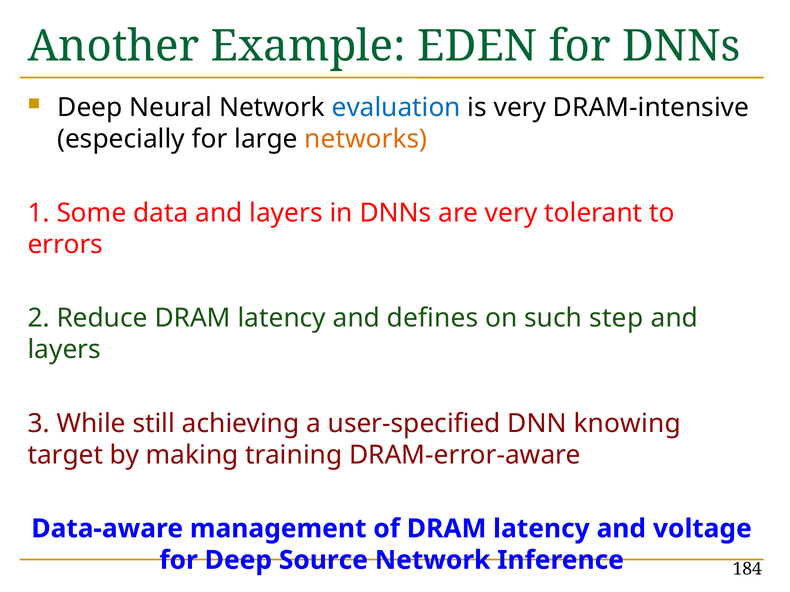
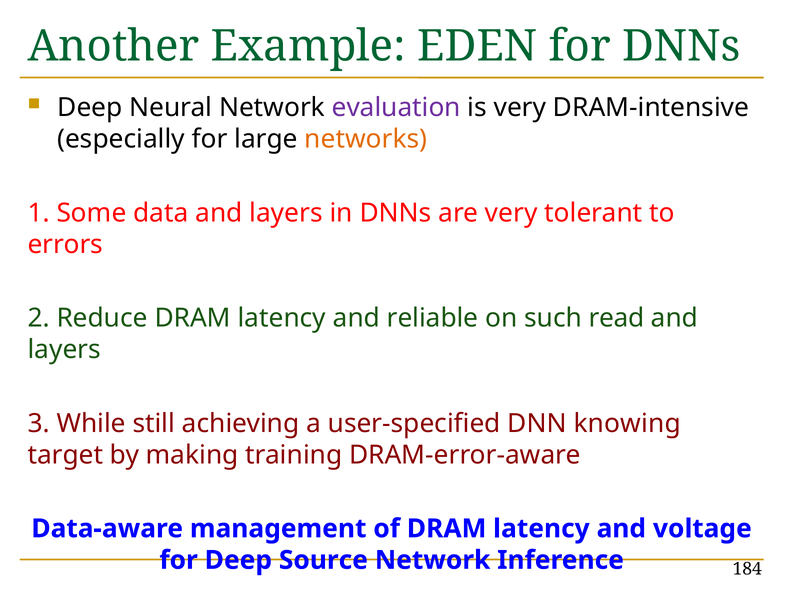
evaluation colour: blue -> purple
defines: defines -> reliable
step: step -> read
